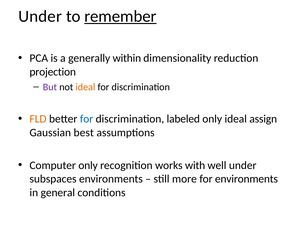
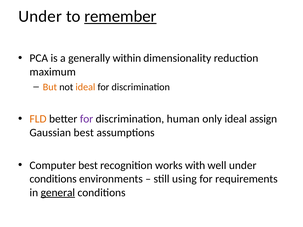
projection: projection -> maximum
But colour: purple -> orange
for at (87, 119) colour: blue -> purple
labeled: labeled -> human
Computer only: only -> best
subspaces at (53, 179): subspaces -> conditions
more: more -> using
for environments: environments -> requirements
general underline: none -> present
